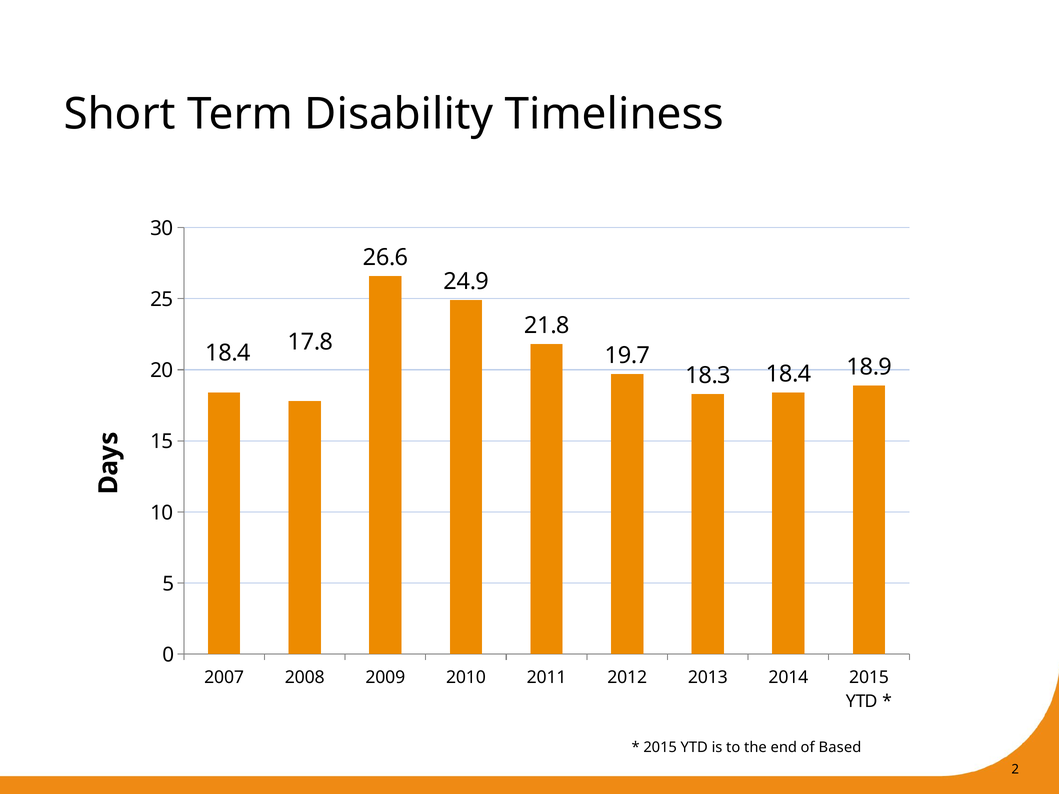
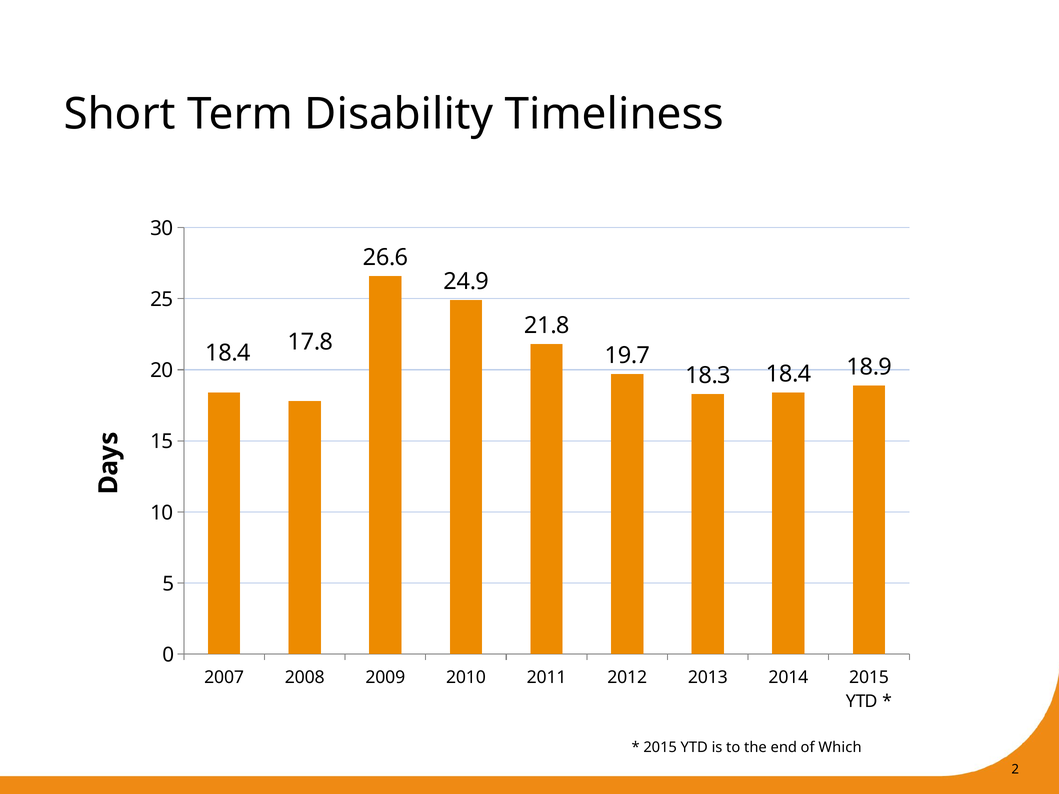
Based: Based -> Which
